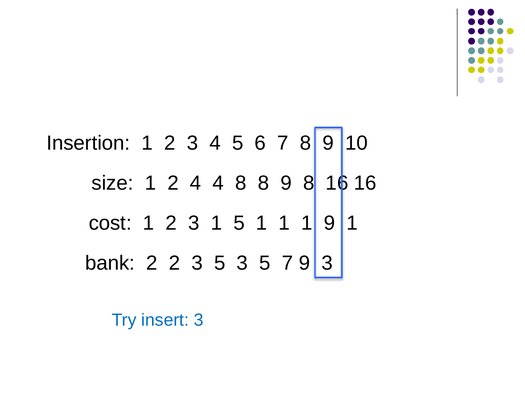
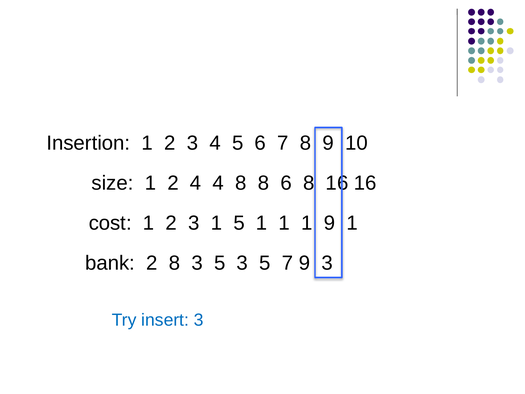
8 8 9: 9 -> 6
2 2: 2 -> 8
